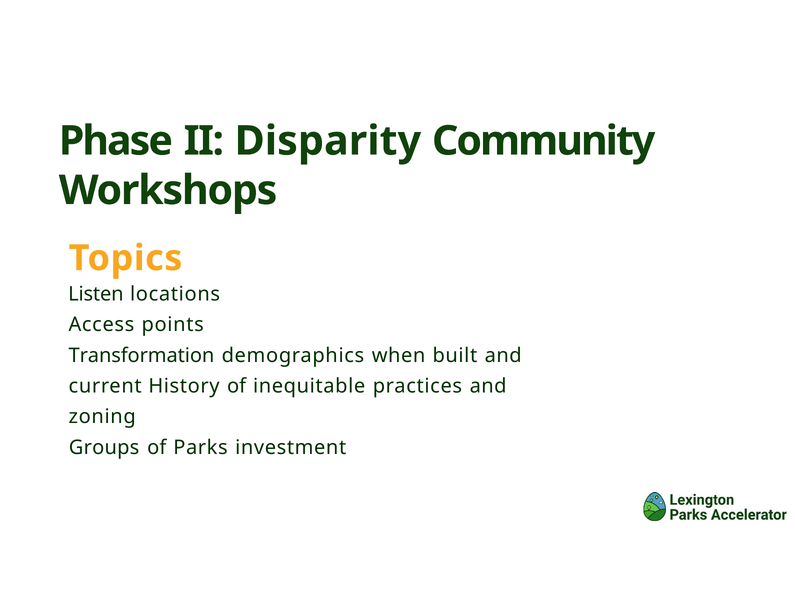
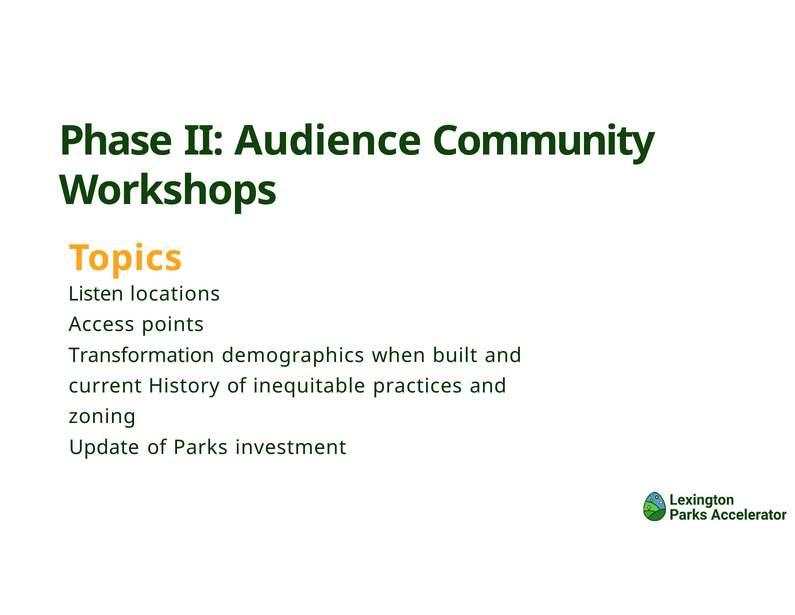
Disparity: Disparity -> Audience
Groups: Groups -> Update
